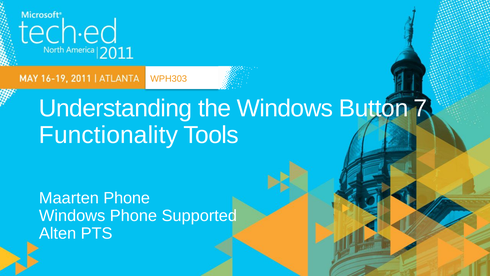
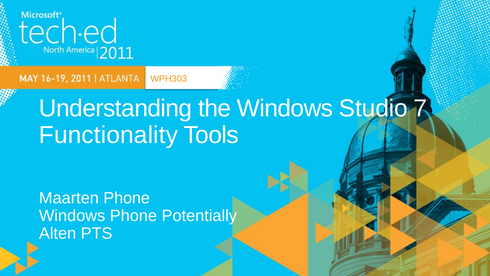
Button: Button -> Studio
Supported: Supported -> Potentially
